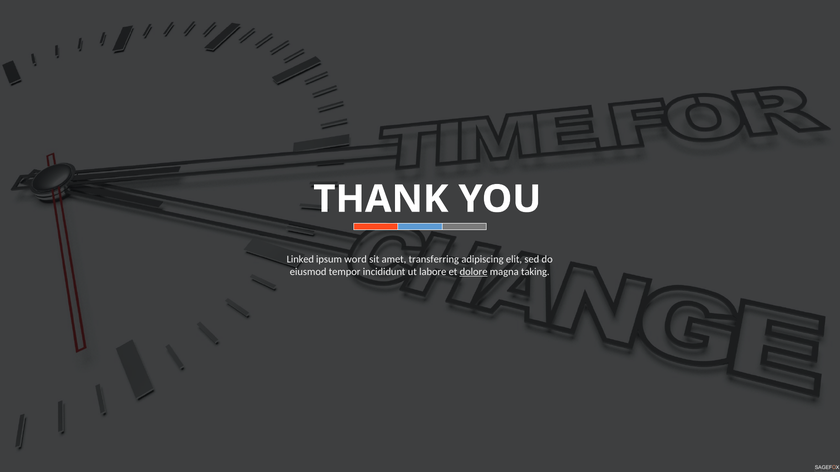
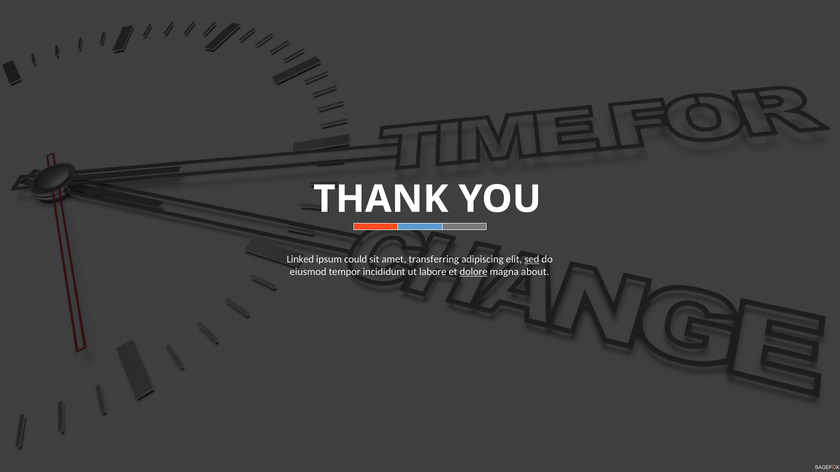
word: word -> could
sed underline: none -> present
taking: taking -> about
